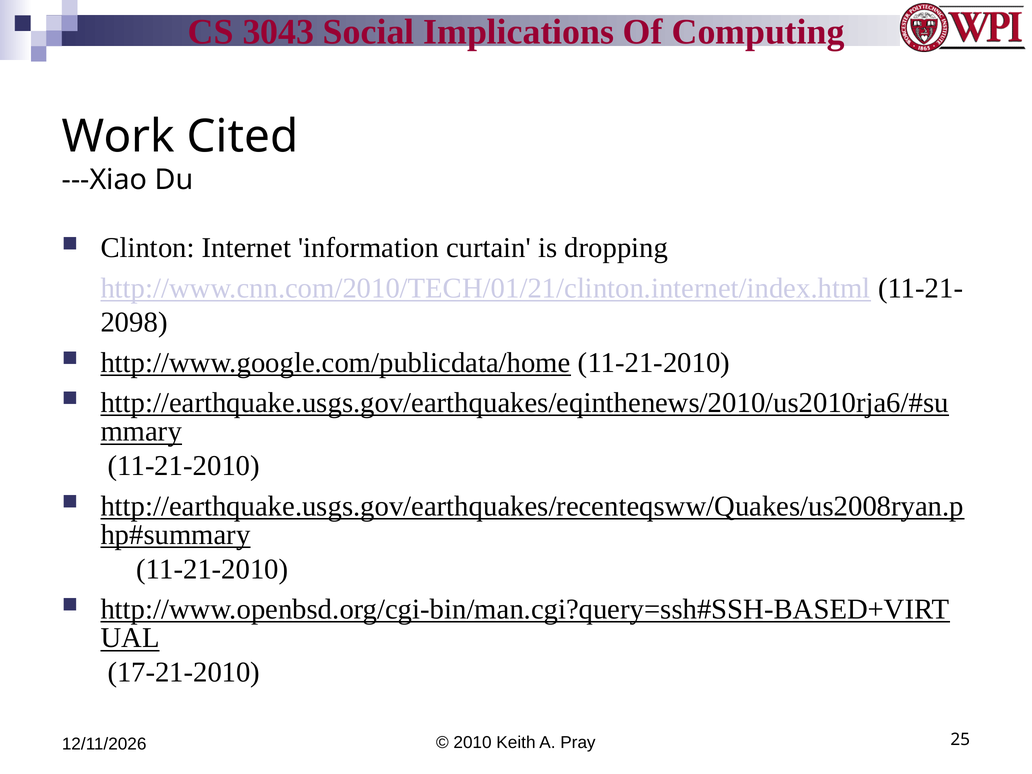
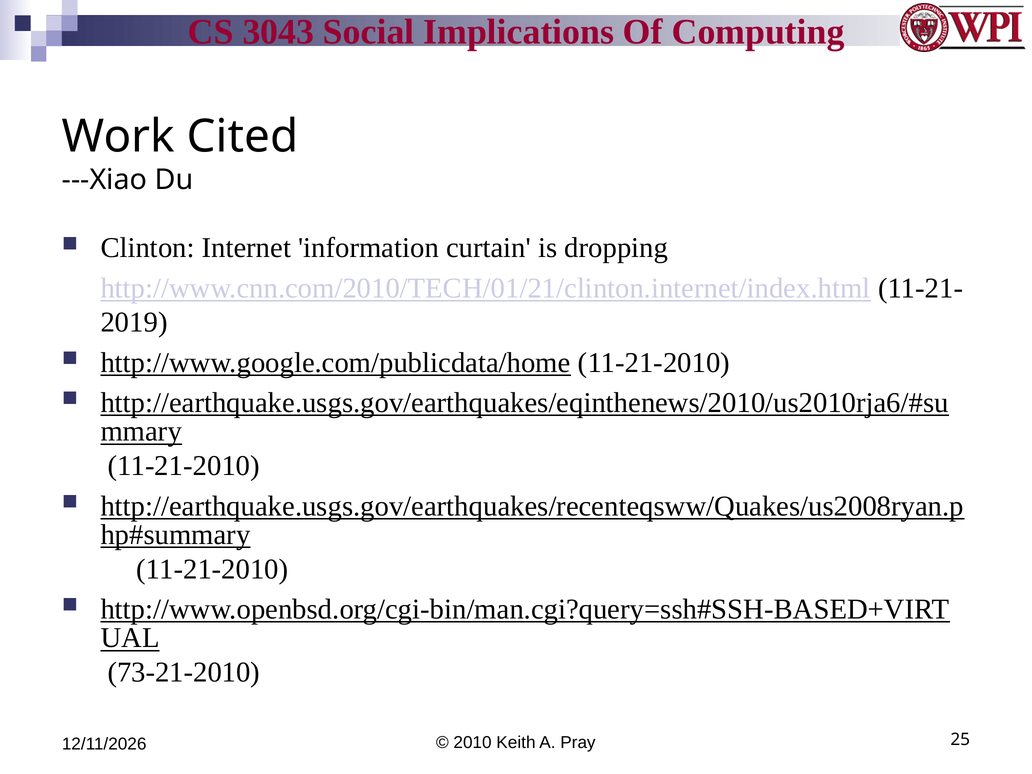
2098: 2098 -> 2019
17-21-2010: 17-21-2010 -> 73-21-2010
